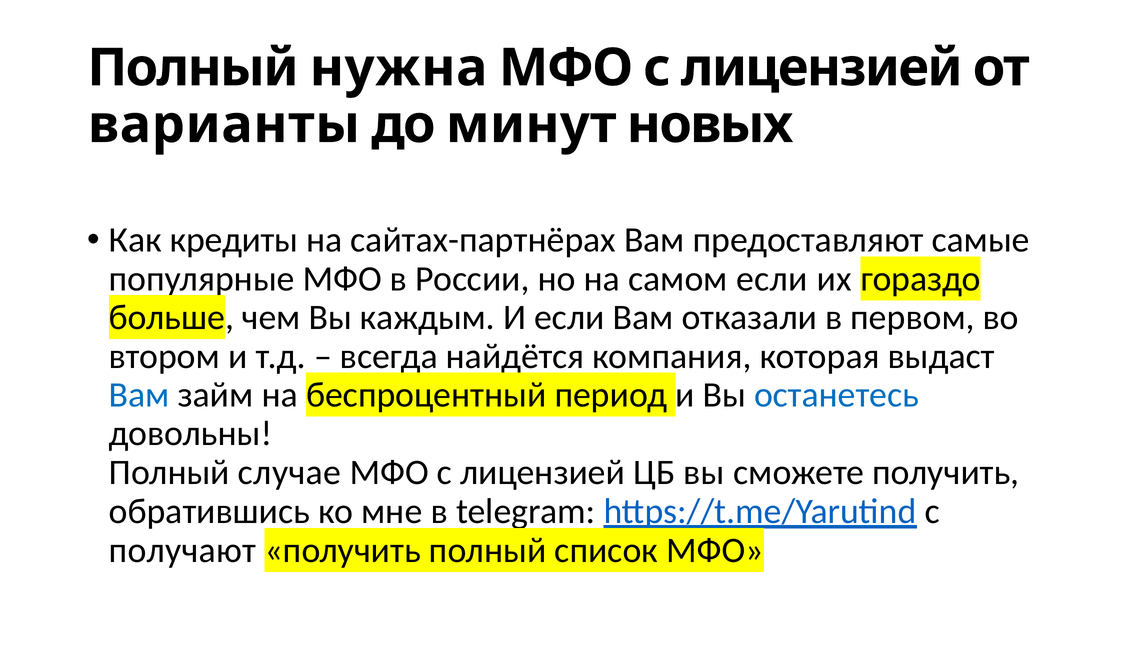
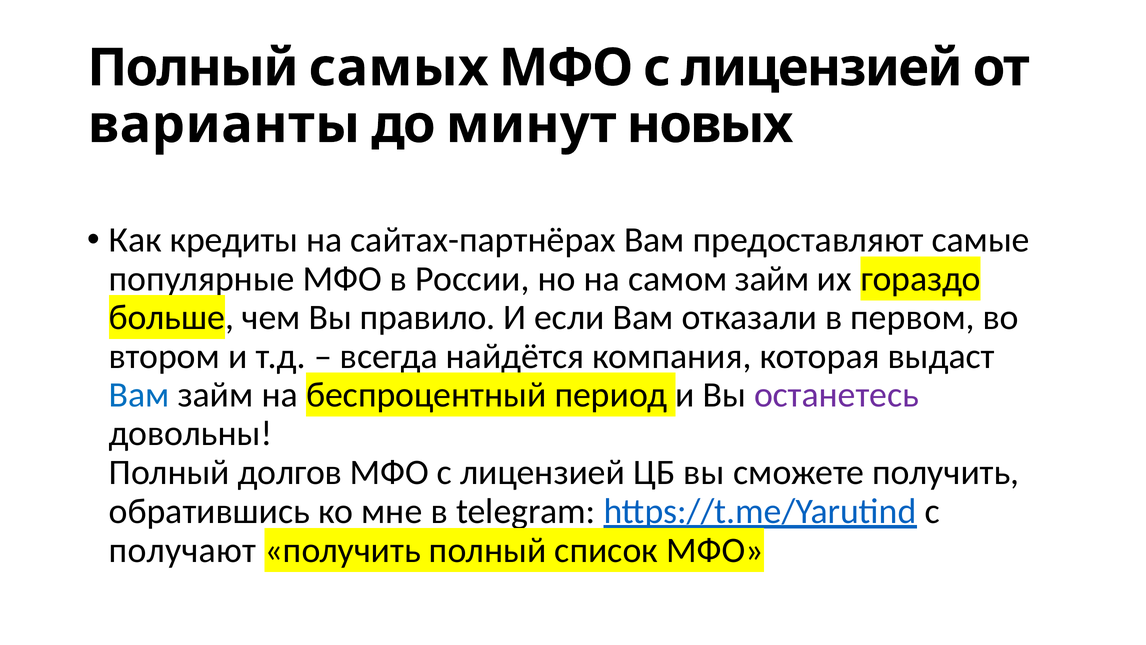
нужна: нужна -> самых
самом если: если -> займ
каждым: каждым -> правило
останетесь colour: blue -> purple
случае: случае -> долгов
